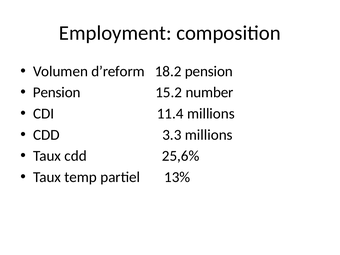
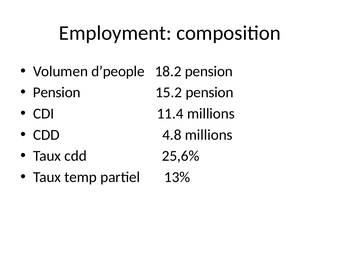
d’reform: d’reform -> d’people
15.2 number: number -> pension
3.3: 3.3 -> 4.8
